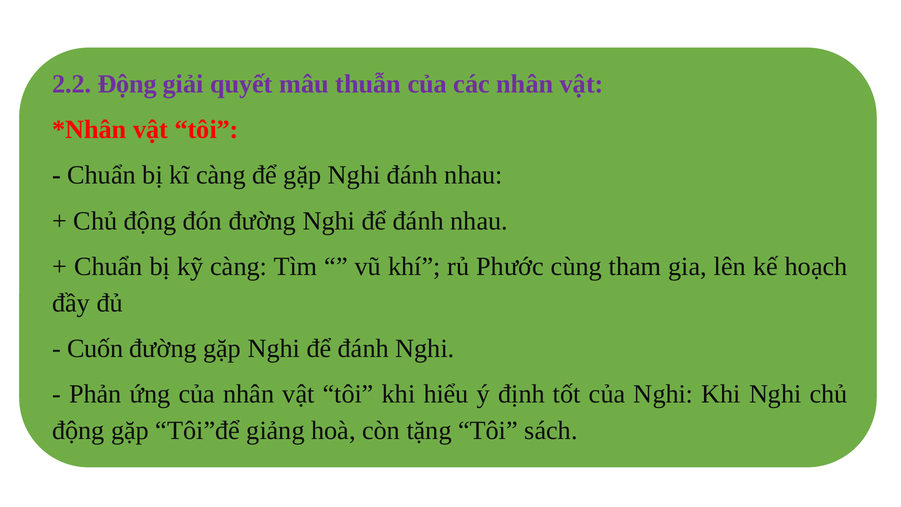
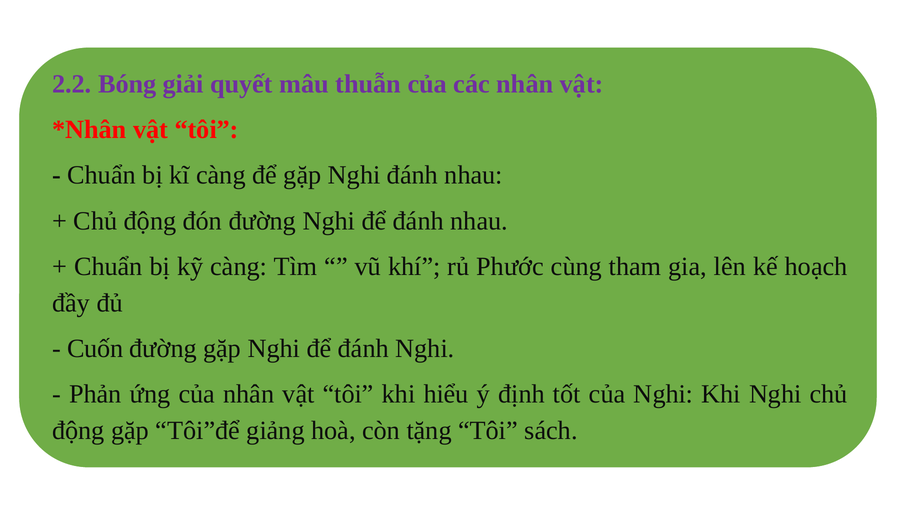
2.2 Động: Động -> Bóng
